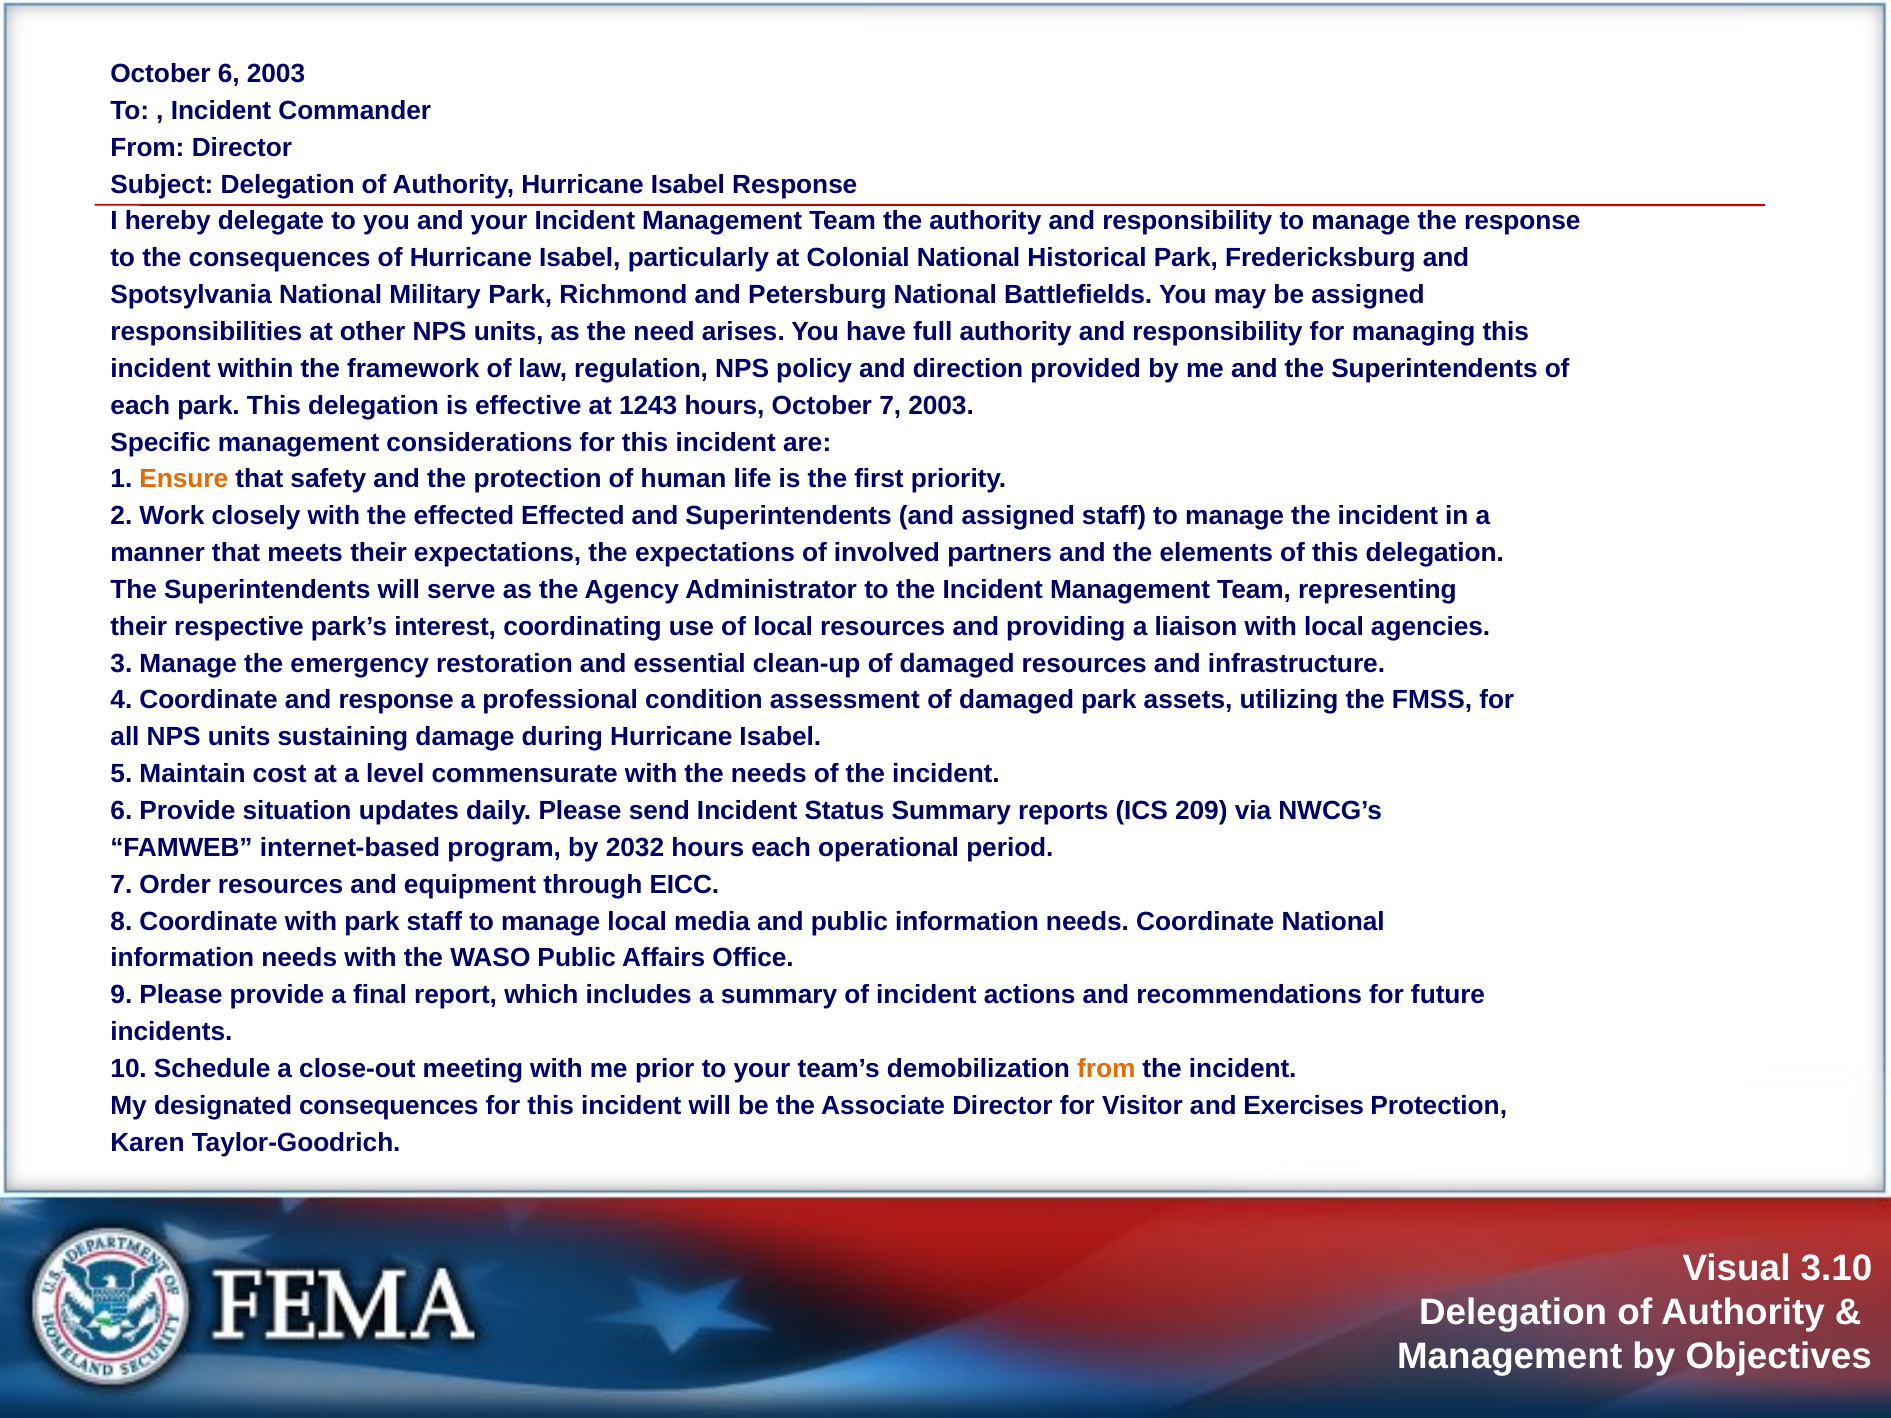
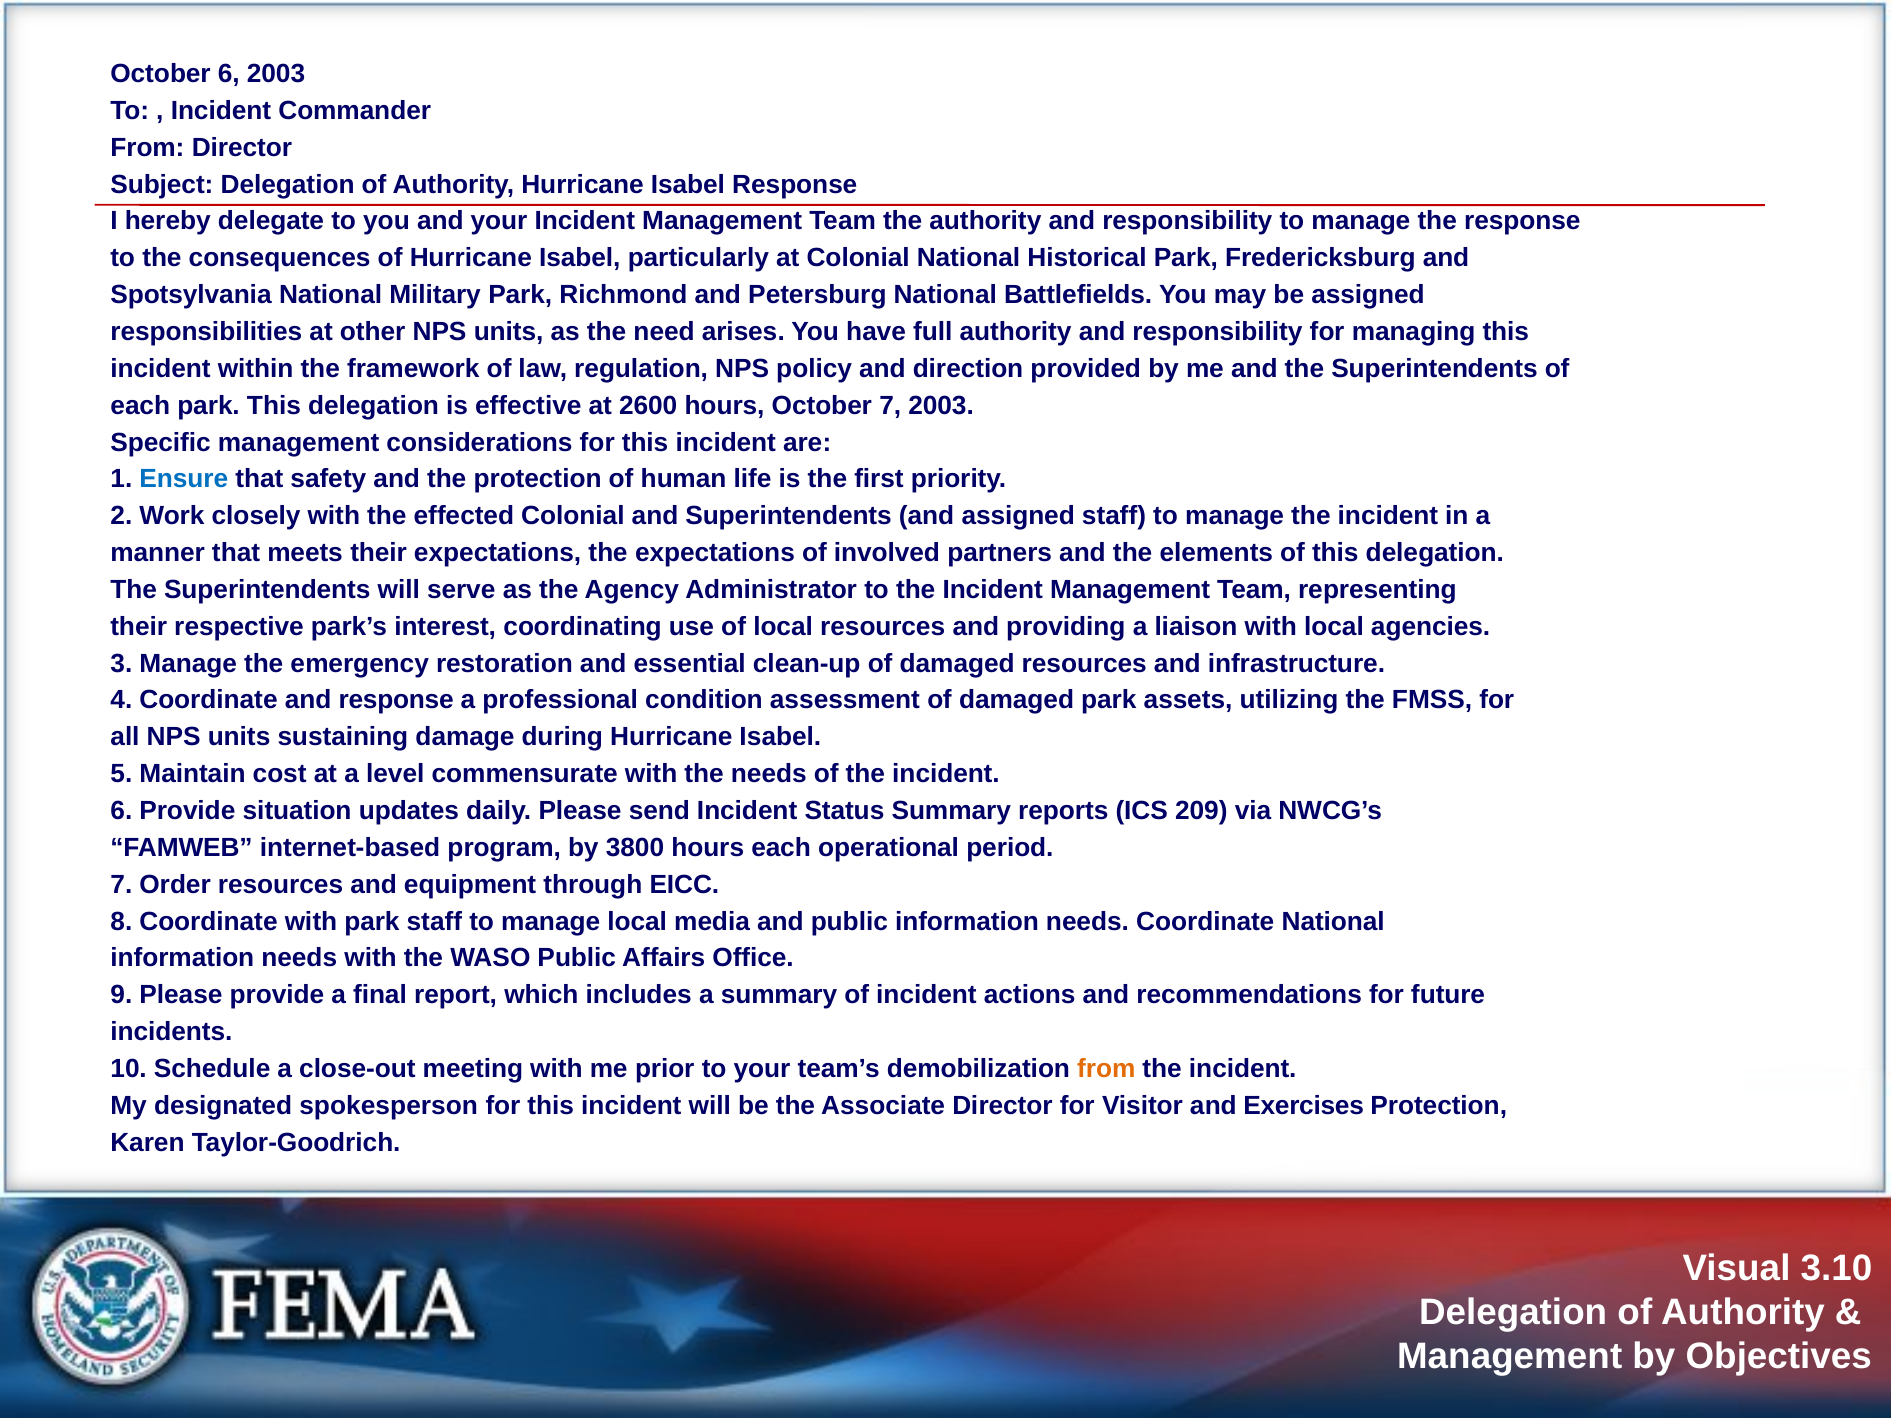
1243: 1243 -> 2600
Ensure colour: orange -> blue
effected Effected: Effected -> Colonial
2032: 2032 -> 3800
designated consequences: consequences -> spokesperson
